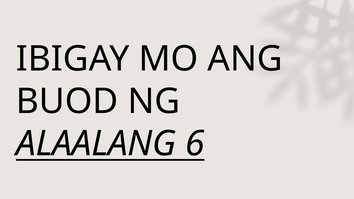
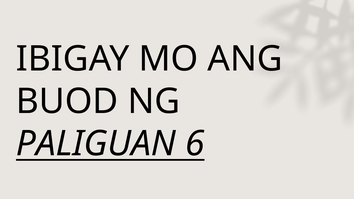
ALAALANG: ALAALANG -> PALIGUAN
